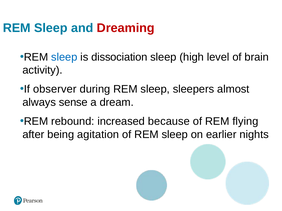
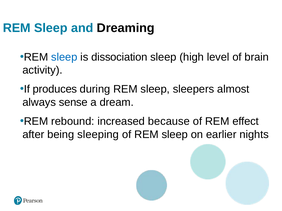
Dreaming at (126, 28) colour: red -> black
observer: observer -> produces
flying: flying -> effect
agitation: agitation -> sleeping
